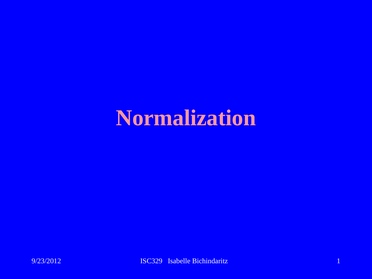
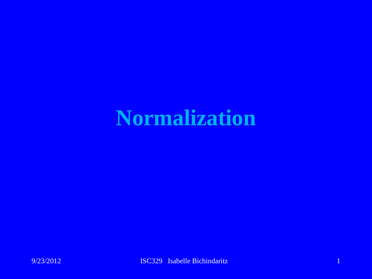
Normalization colour: pink -> light blue
